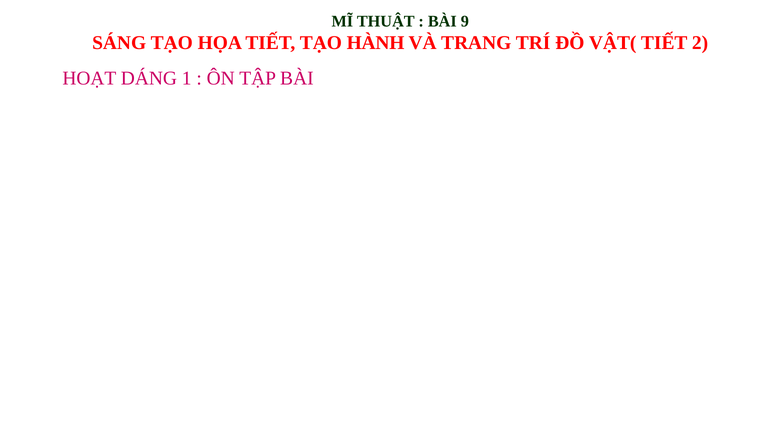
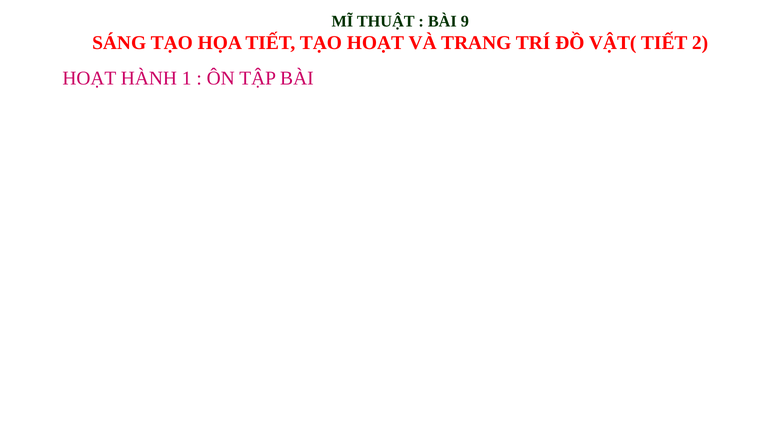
TẠO HÀNH: HÀNH -> HOẠT
DÁNG: DÁNG -> HÀNH
